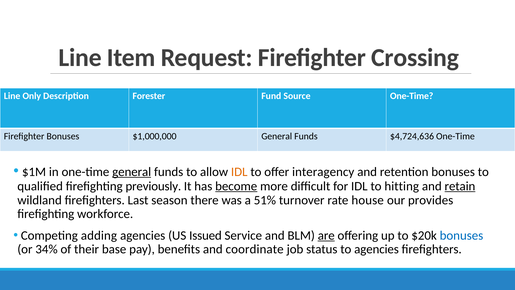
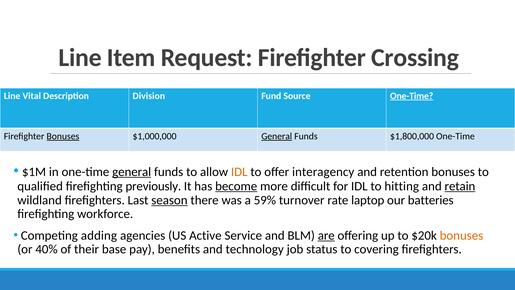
Only: Only -> Vital
Forester: Forester -> Division
One-Time at (412, 96) underline: none -> present
Bonuses at (63, 136) underline: none -> present
General at (277, 136) underline: none -> present
$4,724,636: $4,724,636 -> $1,800,000
season underline: none -> present
51%: 51% -> 59%
house: house -> laptop
provides: provides -> batteries
Issued: Issued -> Active
bonuses at (461, 235) colour: blue -> orange
34%: 34% -> 40%
coordinate: coordinate -> technology
to agencies: agencies -> covering
